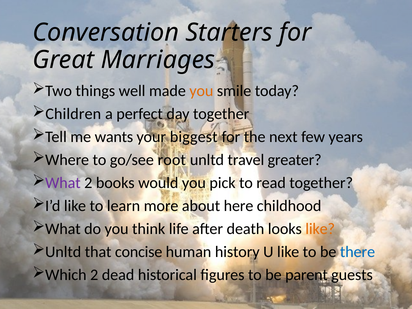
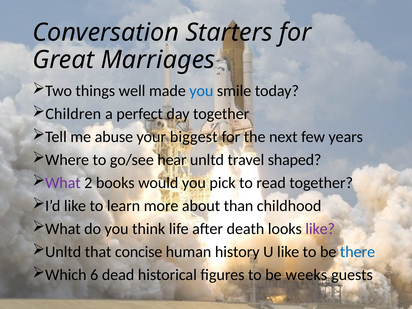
you at (201, 91) colour: orange -> blue
wants: wants -> abuse
root: root -> hear
greater: greater -> shaped
here: here -> than
like at (320, 229) colour: orange -> purple
Which 2: 2 -> 6
parent: parent -> weeks
